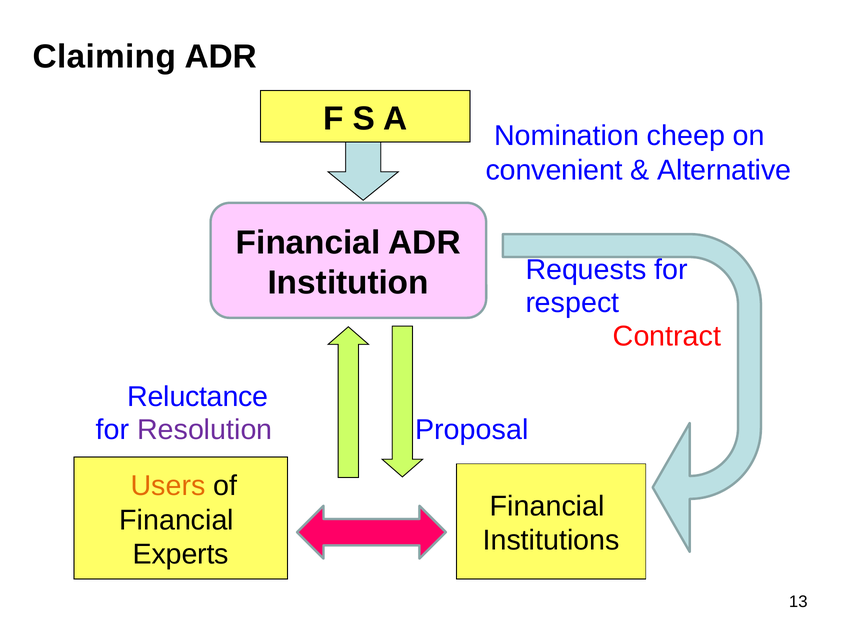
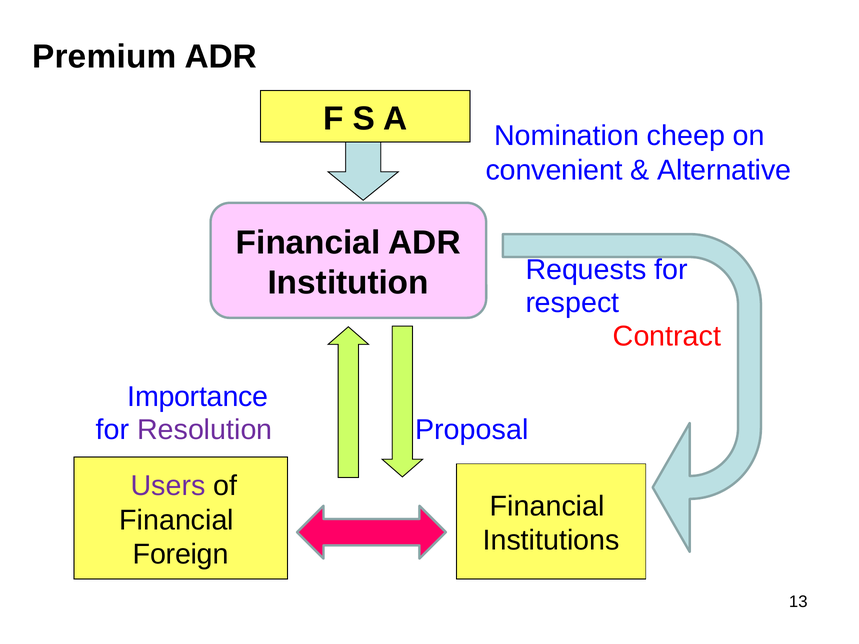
Claiming: Claiming -> Premium
Reluctance: Reluctance -> Importance
Users colour: orange -> purple
Experts: Experts -> Foreign
